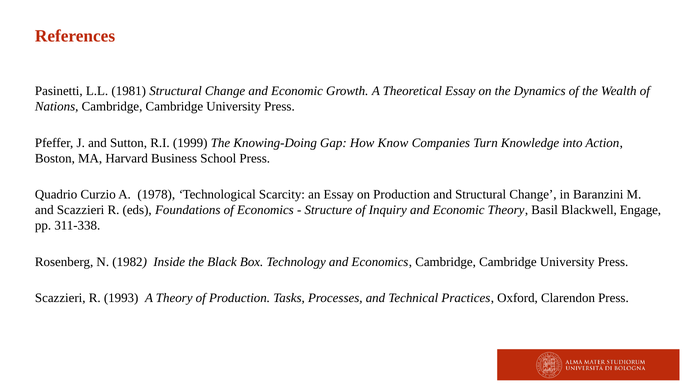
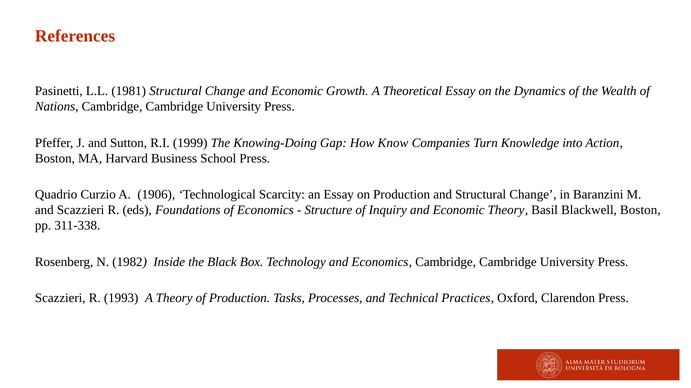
1978: 1978 -> 1906
Blackwell Engage: Engage -> Boston
